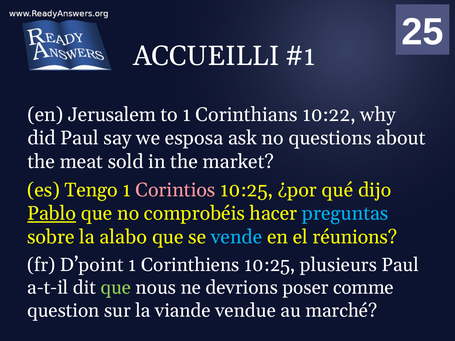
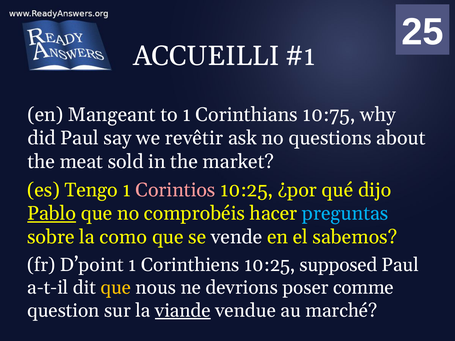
Jerusalem: Jerusalem -> Mangeant
10:22: 10:22 -> 10:75
esposa: esposa -> revêtir
alabo: alabo -> como
vende colour: light blue -> white
réunions: réunions -> sabemos
plusieurs: plusieurs -> supposed
que at (116, 288) colour: light green -> yellow
viande underline: none -> present
